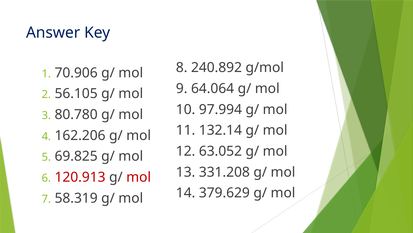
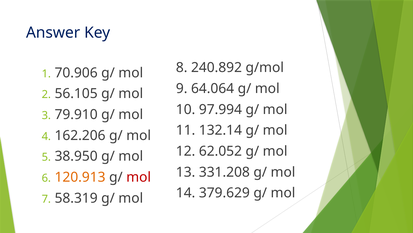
80.780: 80.780 -> 79.910
63.052: 63.052 -> 62.052
69.825: 69.825 -> 38.950
120.913 colour: red -> orange
